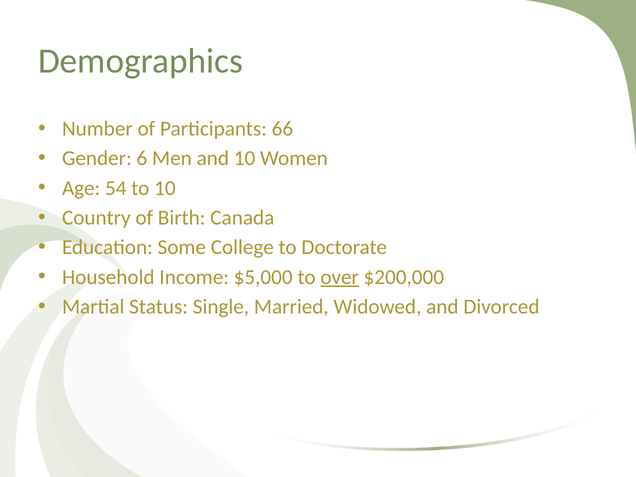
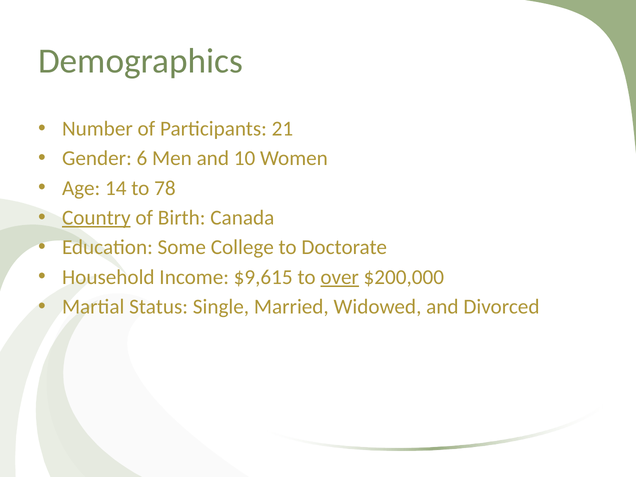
66: 66 -> 21
54: 54 -> 14
to 10: 10 -> 78
Country underline: none -> present
$5,000: $5,000 -> $9,615
